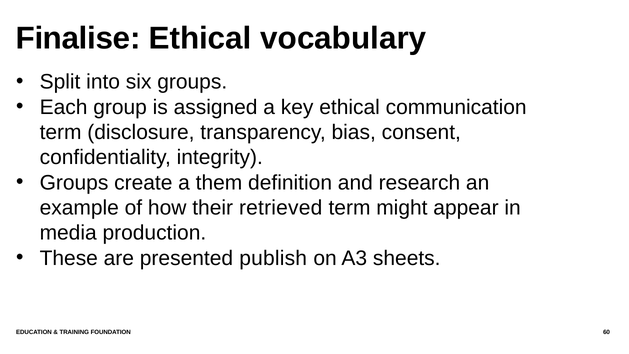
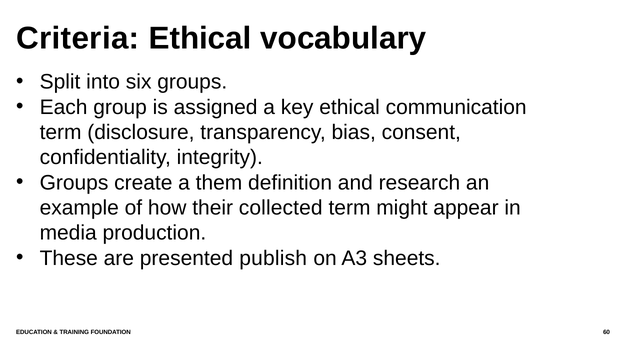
Finalise: Finalise -> Criteria
retrieved: retrieved -> collected
